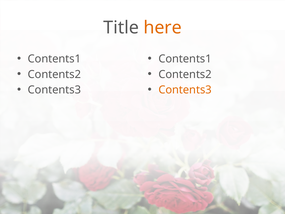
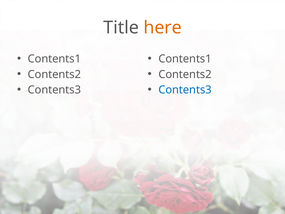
Contents3 at (185, 90) colour: orange -> blue
